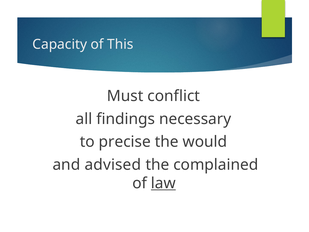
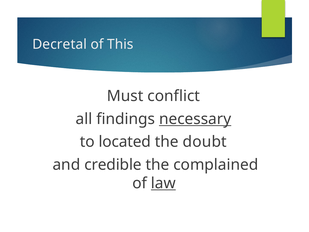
Capacity: Capacity -> Decretal
necessary underline: none -> present
precise: precise -> located
would: would -> doubt
advised: advised -> credible
